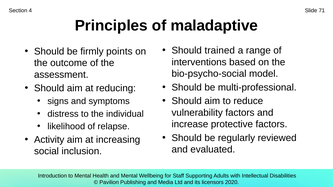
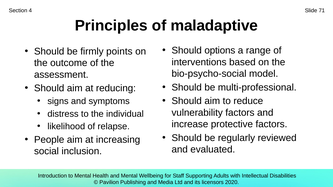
trained: trained -> options
Activity: Activity -> People
